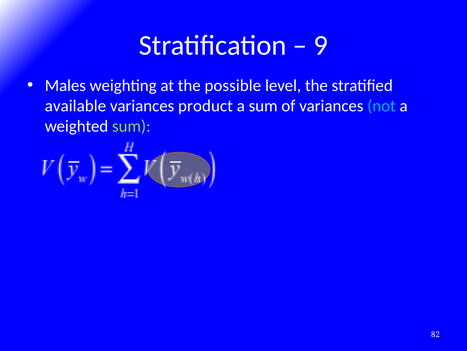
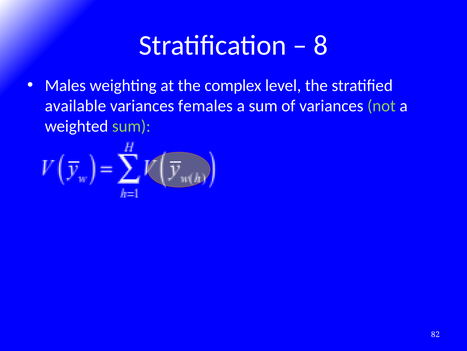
9: 9 -> 8
possible: possible -> complex
product: product -> females
not colour: light blue -> light green
